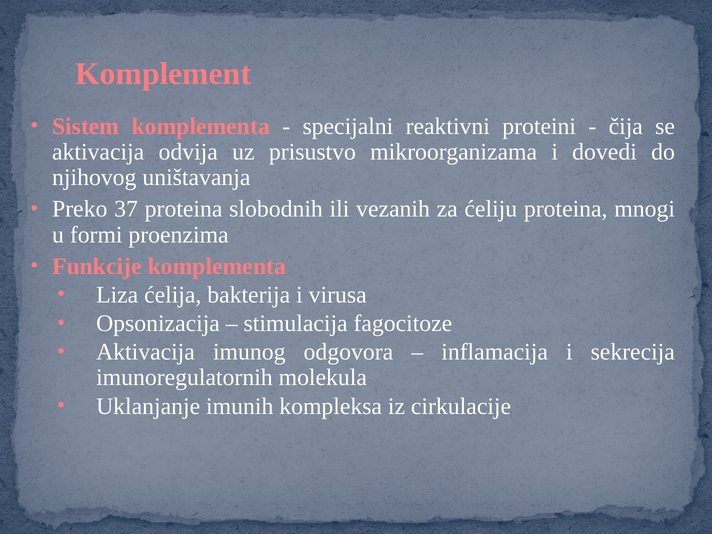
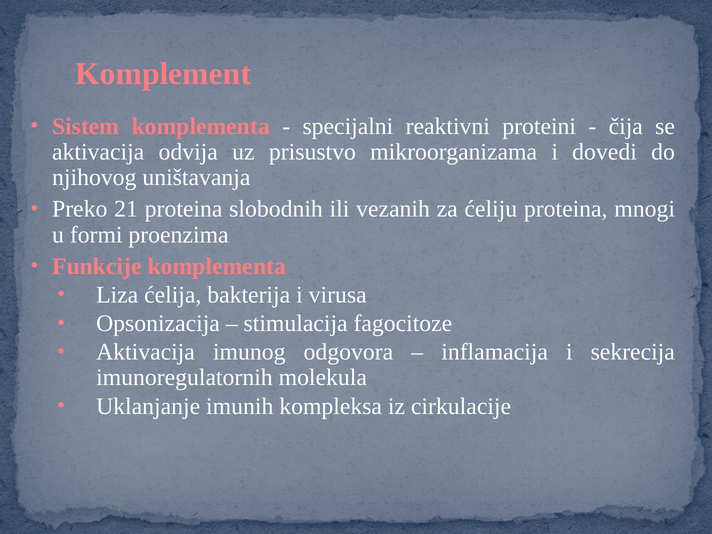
37: 37 -> 21
